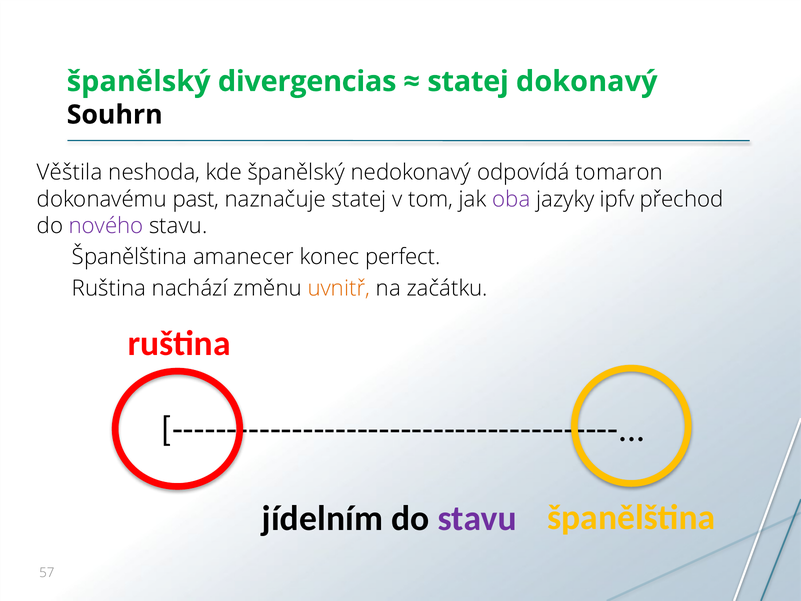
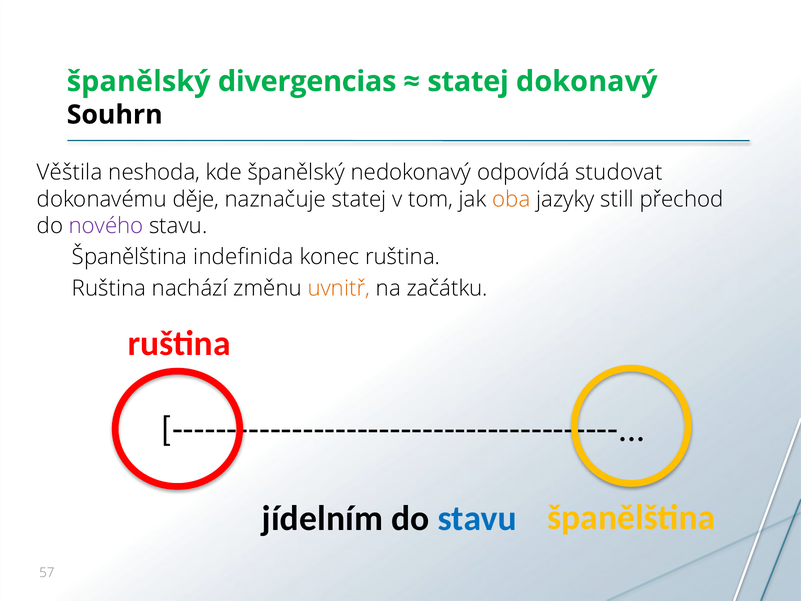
tomaron: tomaron -> studovat
past: past -> děje
oba colour: purple -> orange
ipfv: ipfv -> still
amanecer: amanecer -> indefinida
konec perfect: perfect -> ruština
stavu at (477, 518) colour: purple -> blue
